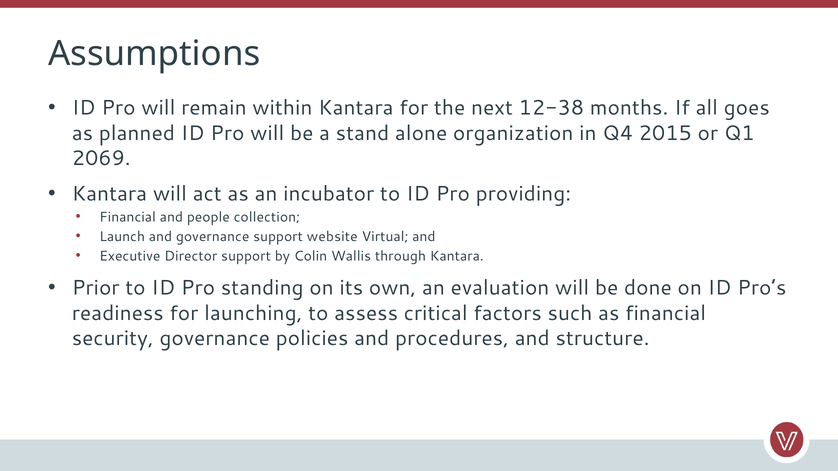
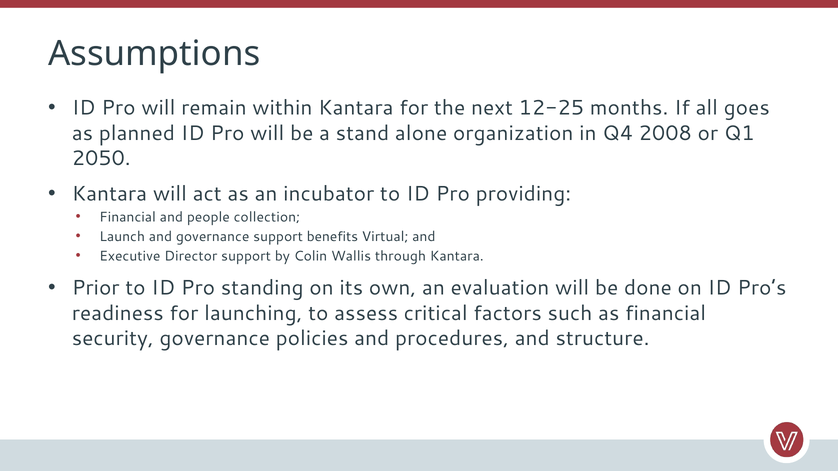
12-38: 12-38 -> 12-25
2015: 2015 -> 2008
2069: 2069 -> 2050
website: website -> benefits
